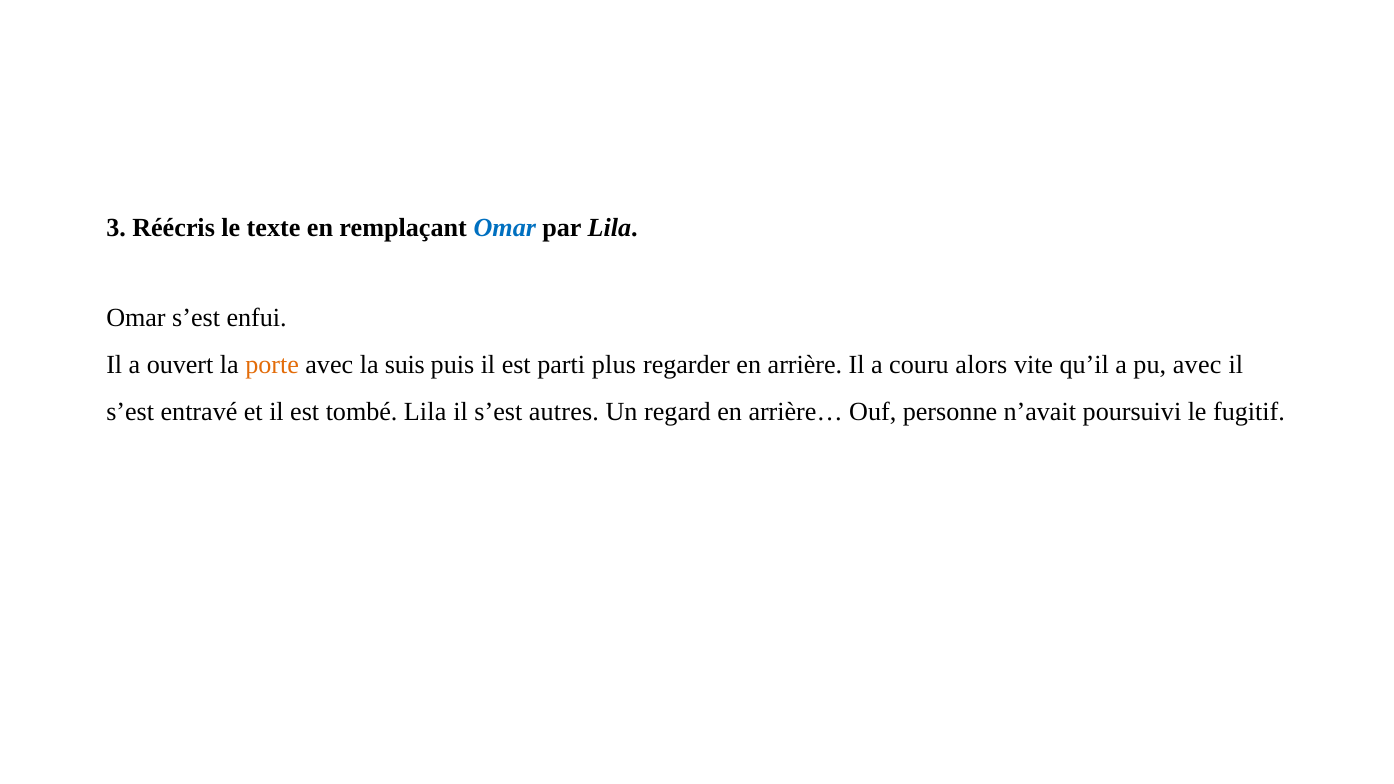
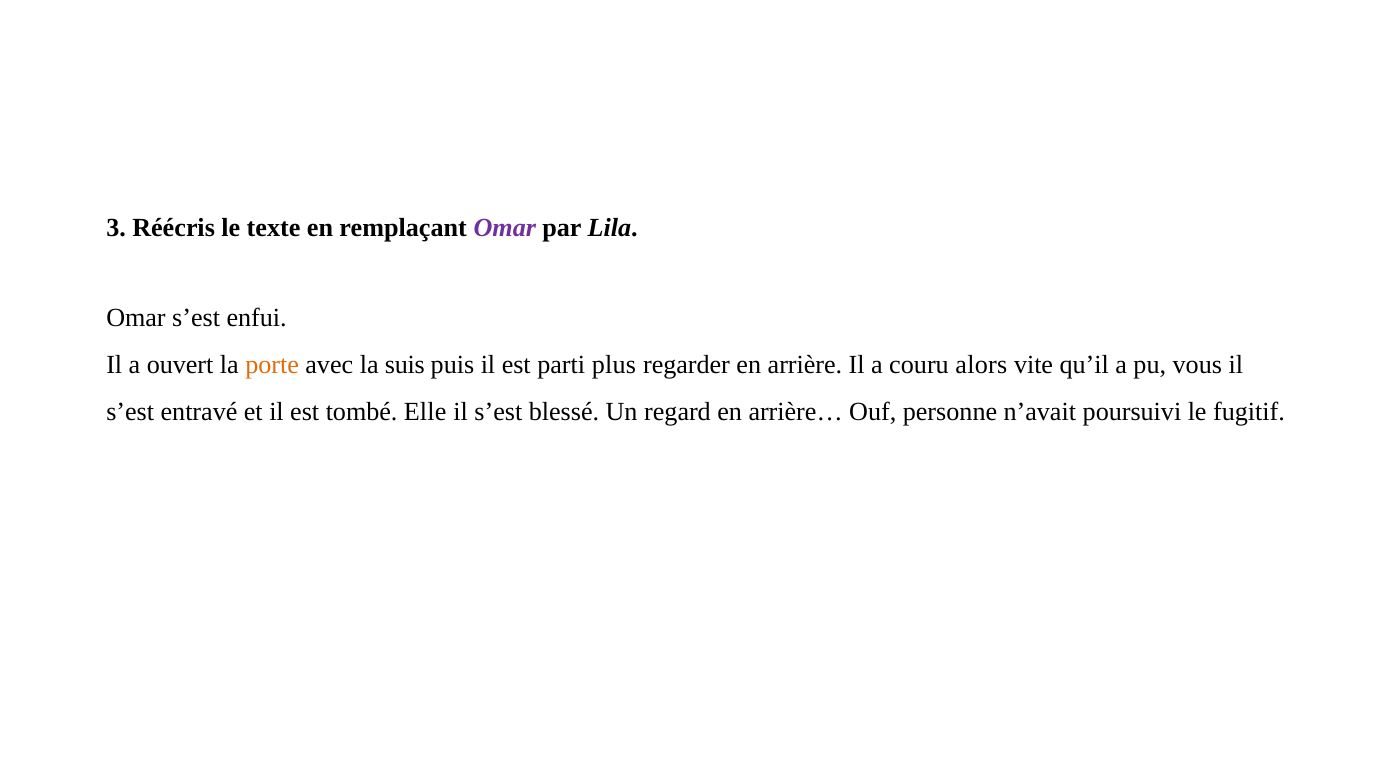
Omar at (505, 228) colour: blue -> purple
pu avec: avec -> vous
tombé Lila: Lila -> Elle
autres: autres -> blessé
